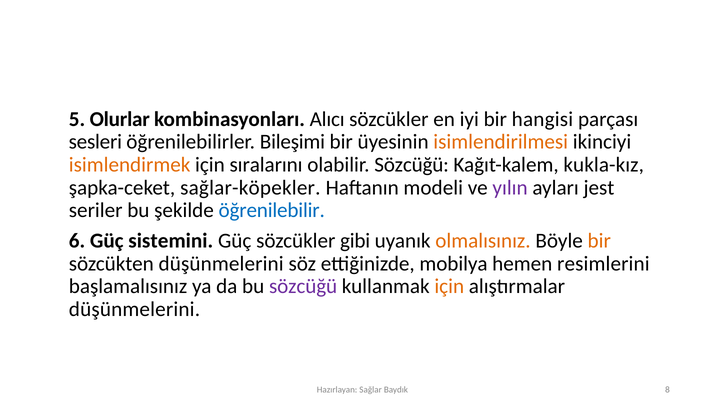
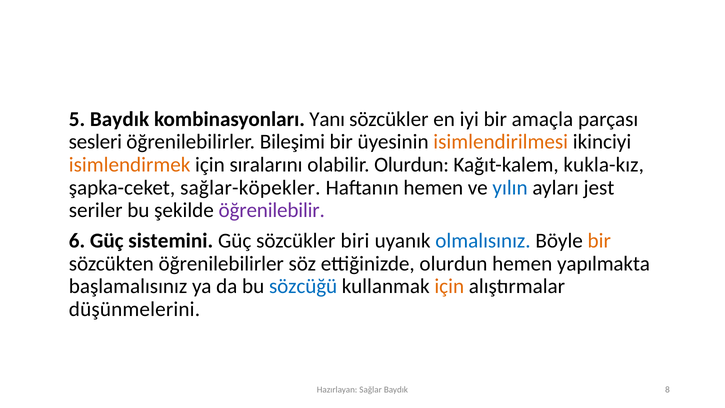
5 Olurlar: Olurlar -> Baydık
Alıcı: Alıcı -> Yanı
hangisi: hangisi -> amaçla
olabilir Sözcüğü: Sözcüğü -> Olurdun
Haftanın modeli: modeli -> hemen
yılın colour: purple -> blue
öğrenilebilir colour: blue -> purple
gibi: gibi -> biri
olmalısınız colour: orange -> blue
sözcükten düşünmelerini: düşünmelerini -> öğrenilebilirler
ettiğinizde mobilya: mobilya -> olurdun
resimlerini: resimlerini -> yapılmakta
sözcüğü at (303, 286) colour: purple -> blue
